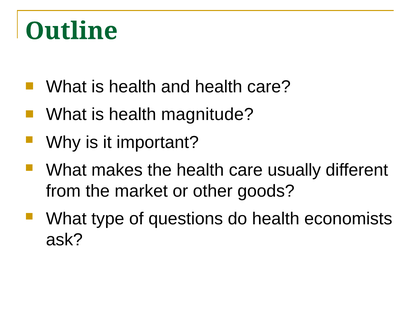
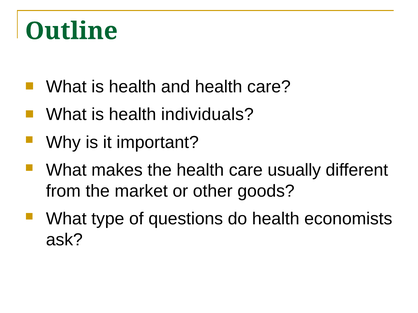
magnitude: magnitude -> individuals
